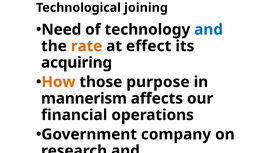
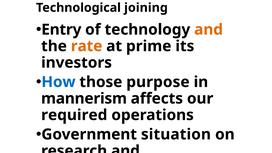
Need: Need -> Entry
and at (209, 30) colour: blue -> orange
effect: effect -> prime
acquiring: acquiring -> investors
How colour: orange -> blue
financial: financial -> required
company: company -> situation
